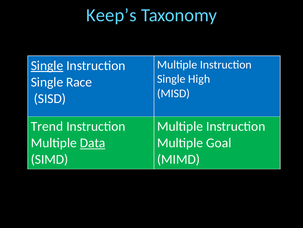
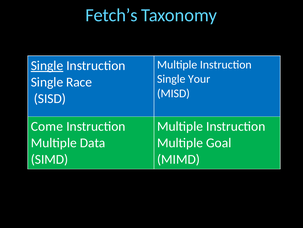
Keep’s: Keep’s -> Fetch’s
High: High -> Your
Trend: Trend -> Come
Data underline: present -> none
